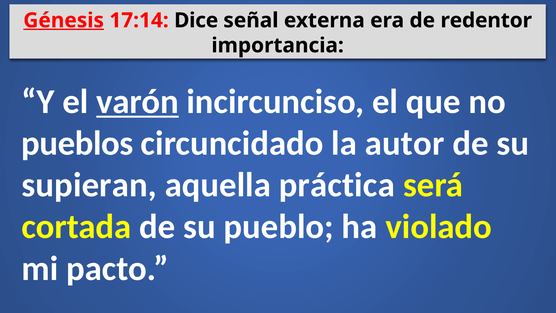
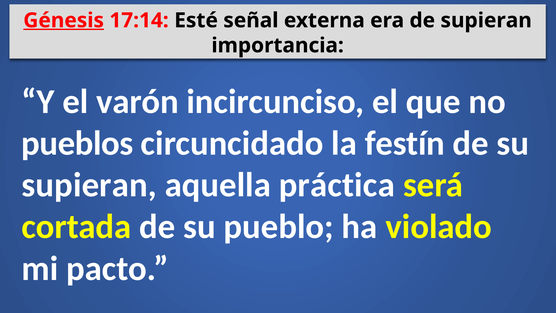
Dice: Dice -> Esté
de redentor: redentor -> supieran
varón underline: present -> none
autor: autor -> festín
